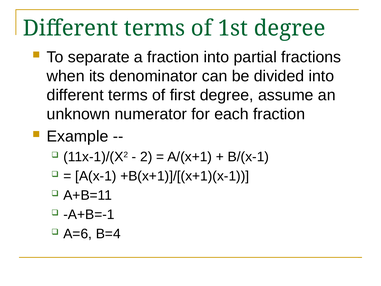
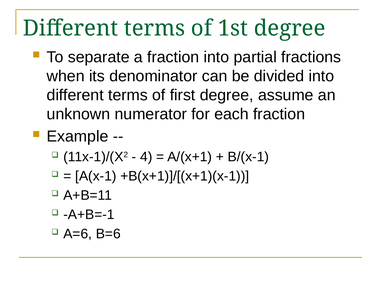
2: 2 -> 4
B=4: B=4 -> B=6
